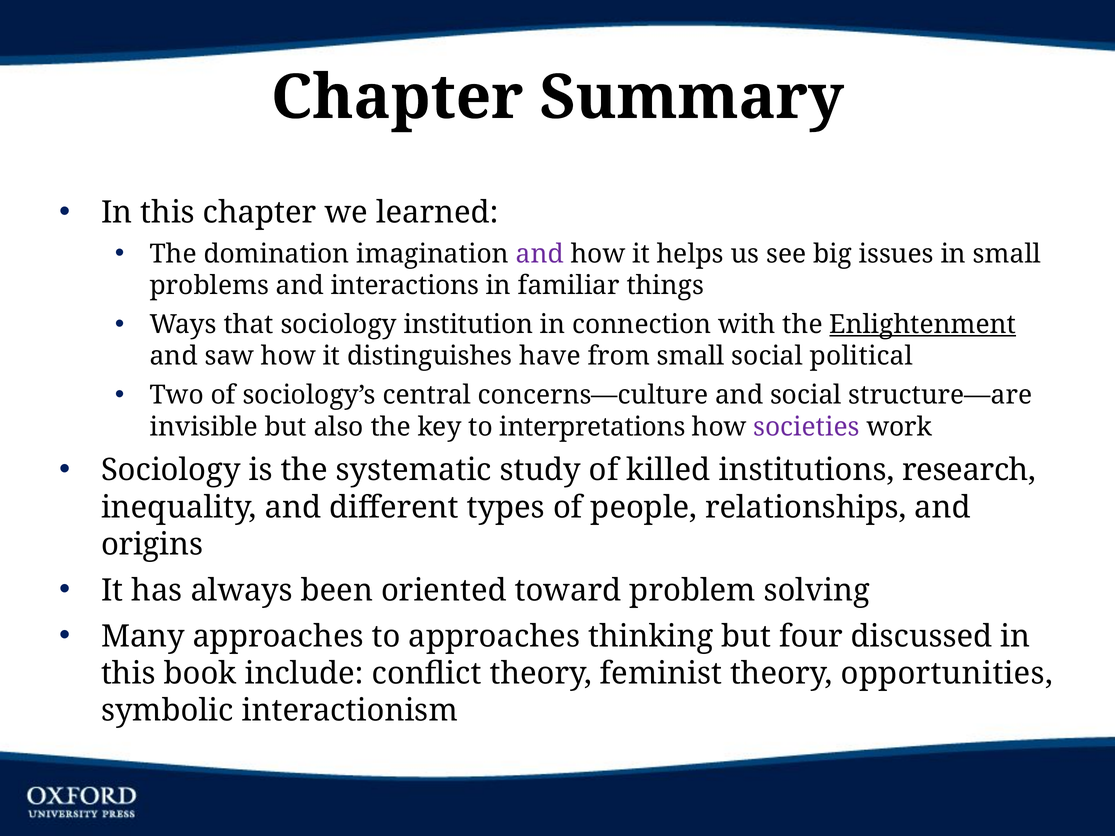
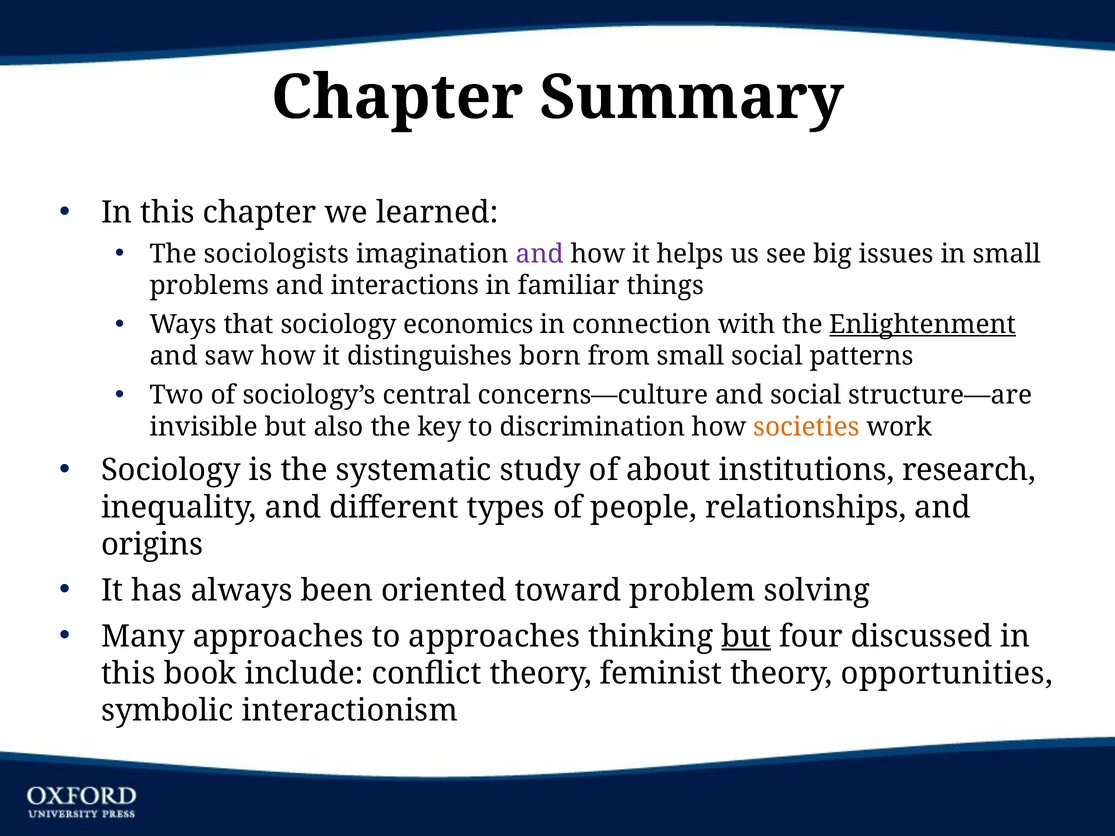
domination: domination -> sociologists
institution: institution -> economics
have: have -> born
political: political -> patterns
interpretations: interpretations -> discrimination
societies colour: purple -> orange
killed: killed -> about
but at (746, 636) underline: none -> present
